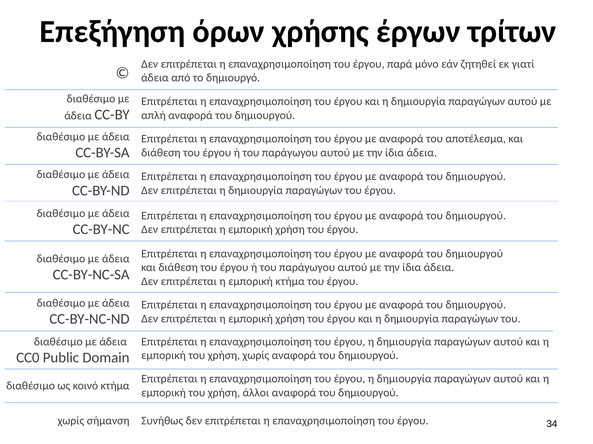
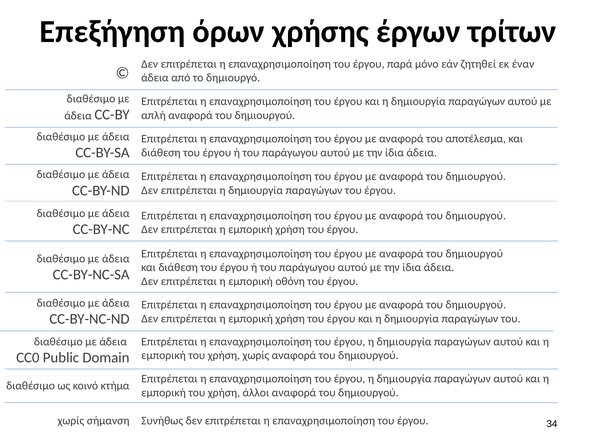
γιατί: γιατί -> έναν
εμπορική κτήμα: κτήμα -> οθόνη
